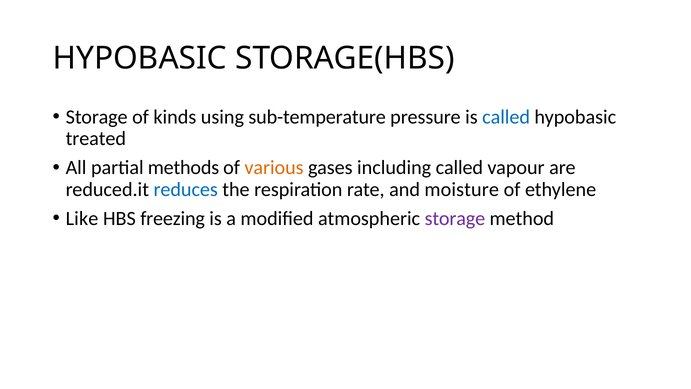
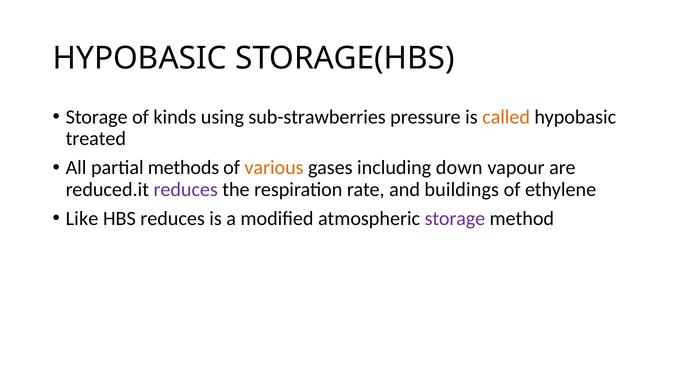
sub-temperature: sub-temperature -> sub-strawberries
called at (506, 117) colour: blue -> orange
including called: called -> down
reduces at (186, 189) colour: blue -> purple
moisture: moisture -> buildings
HBS freezing: freezing -> reduces
